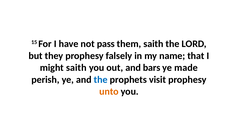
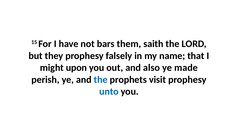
pass: pass -> bars
might saith: saith -> upon
bars: bars -> also
unto colour: orange -> blue
